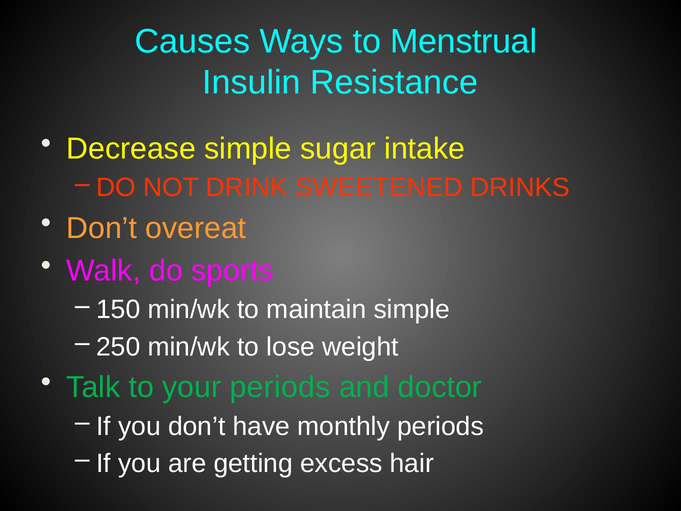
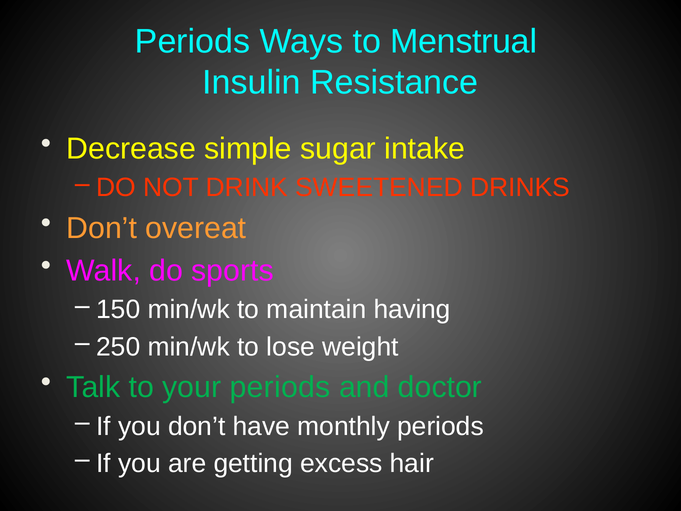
Causes at (193, 42): Causes -> Periods
maintain simple: simple -> having
